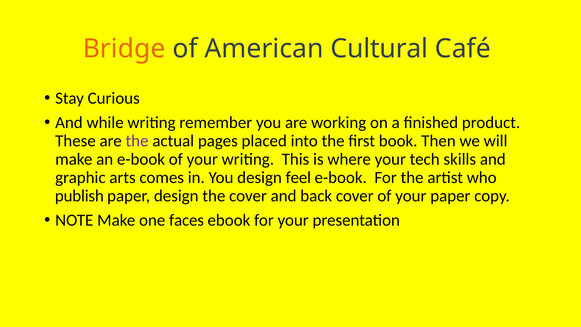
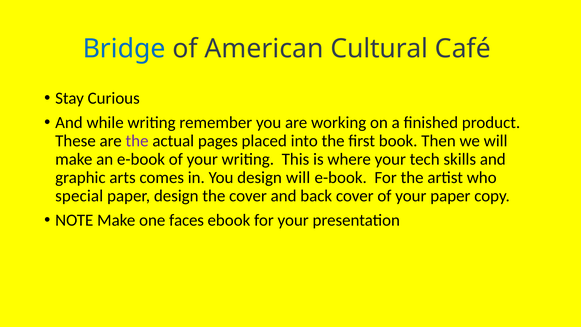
Bridge colour: orange -> blue
design feel: feel -> will
publish: publish -> special
